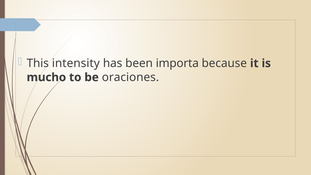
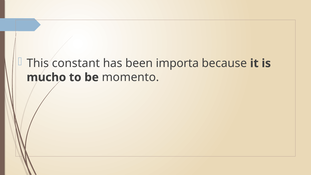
intensity: intensity -> constant
oraciones: oraciones -> momento
